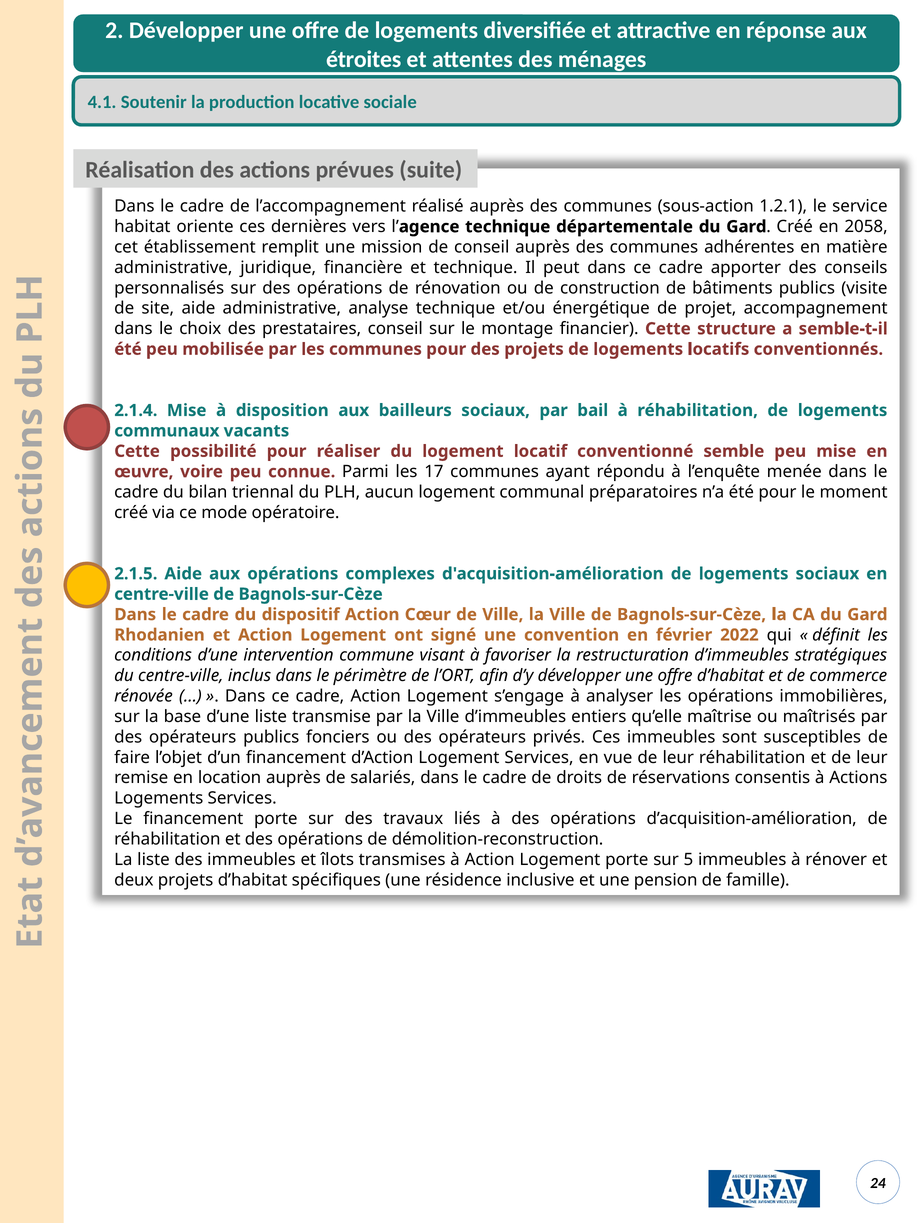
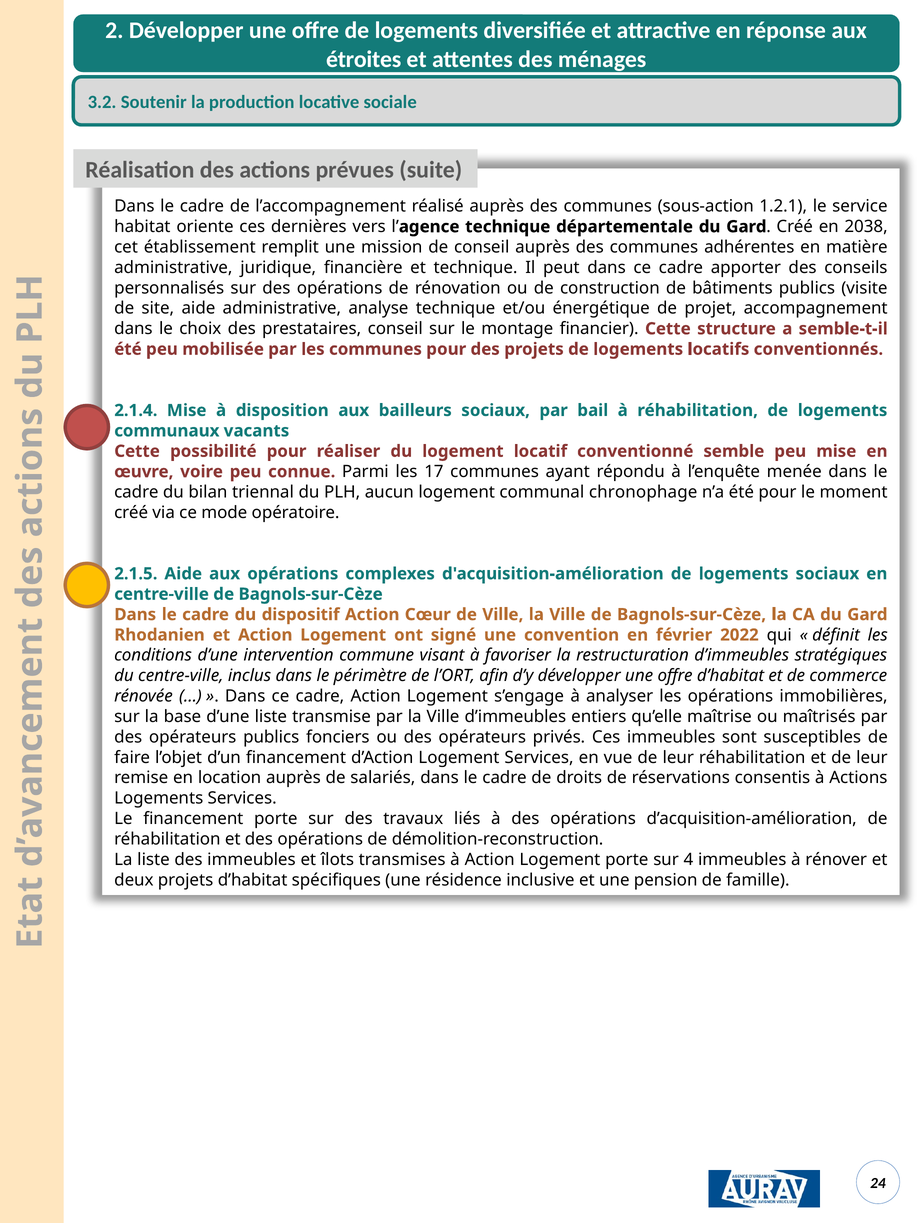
4.1: 4.1 -> 3.2
2058: 2058 -> 2038
préparatoires: préparatoires -> chronophage
5: 5 -> 4
